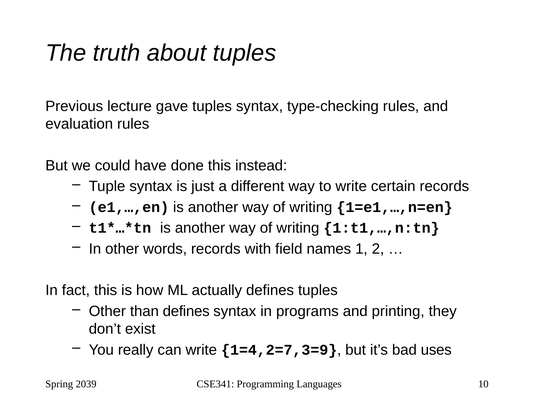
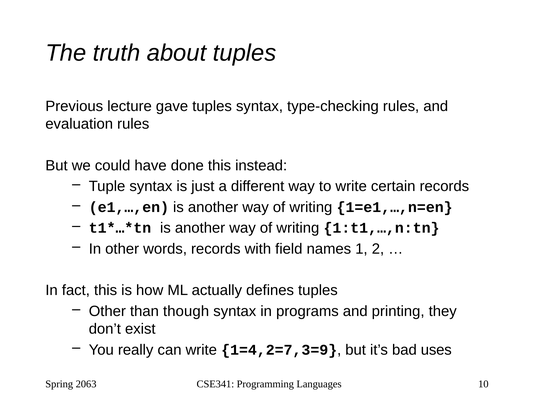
than defines: defines -> though
2039: 2039 -> 2063
